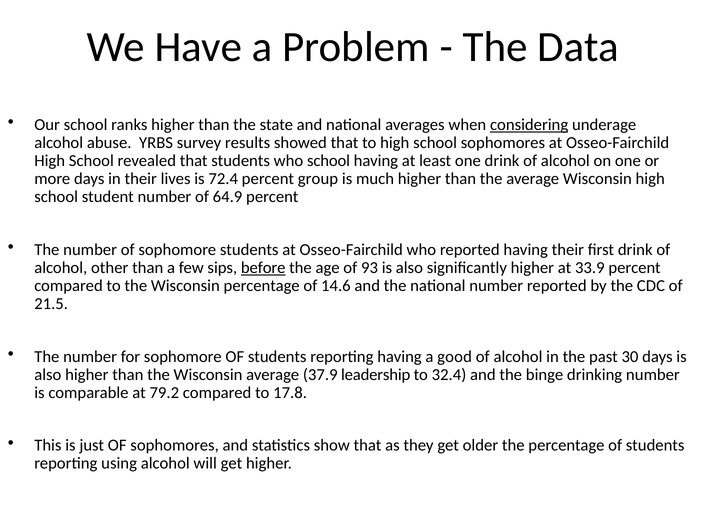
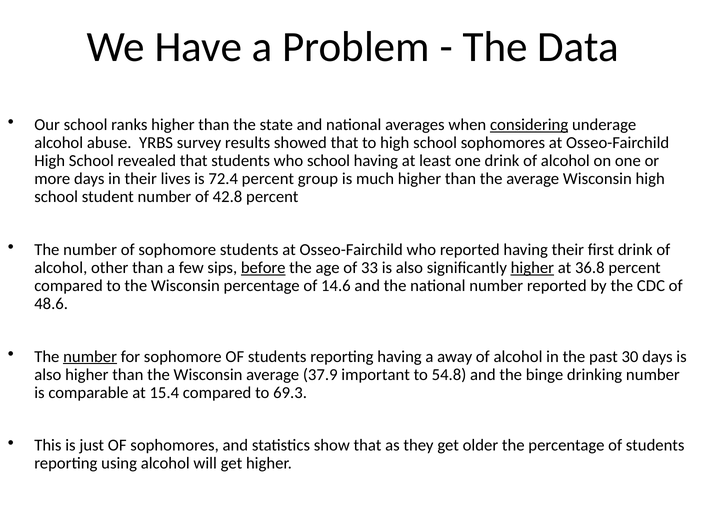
64.9: 64.9 -> 42.8
93: 93 -> 33
higher at (532, 267) underline: none -> present
33.9: 33.9 -> 36.8
21.5: 21.5 -> 48.6
number at (90, 356) underline: none -> present
good: good -> away
leadership: leadership -> important
32.4: 32.4 -> 54.8
79.2: 79.2 -> 15.4
17.8: 17.8 -> 69.3
